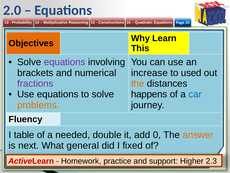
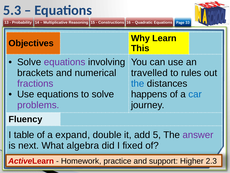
2.0: 2.0 -> 5.3
increase: increase -> travelled
used: used -> rules
the at (138, 83) colour: orange -> blue
problems colour: orange -> purple
needed: needed -> expand
0: 0 -> 5
answer colour: orange -> purple
general: general -> algebra
